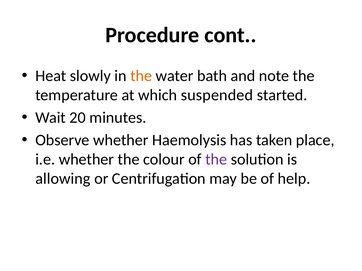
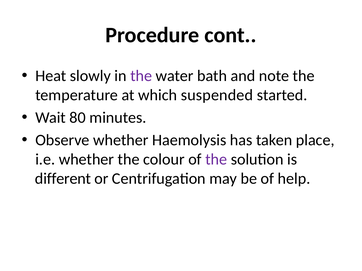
the at (141, 76) colour: orange -> purple
20: 20 -> 80
allowing: allowing -> different
